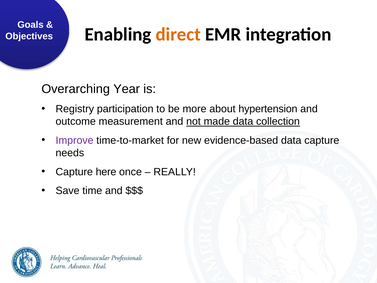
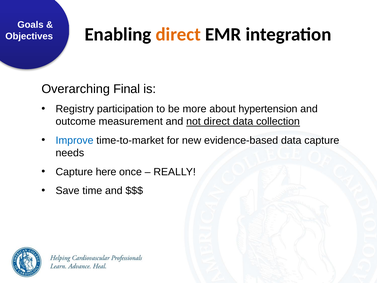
Year: Year -> Final
not made: made -> direct
Improve colour: purple -> blue
